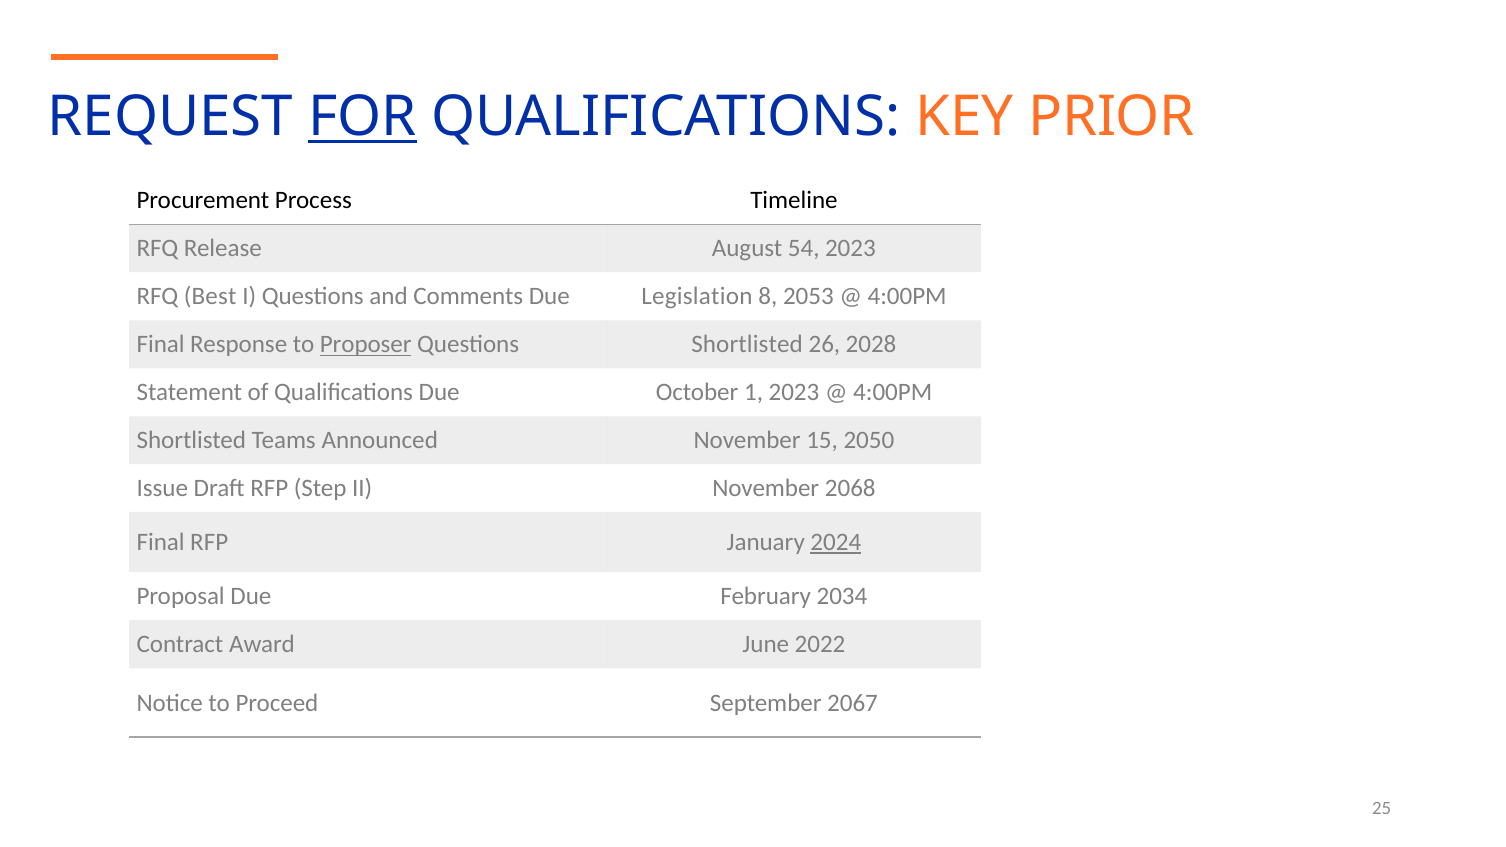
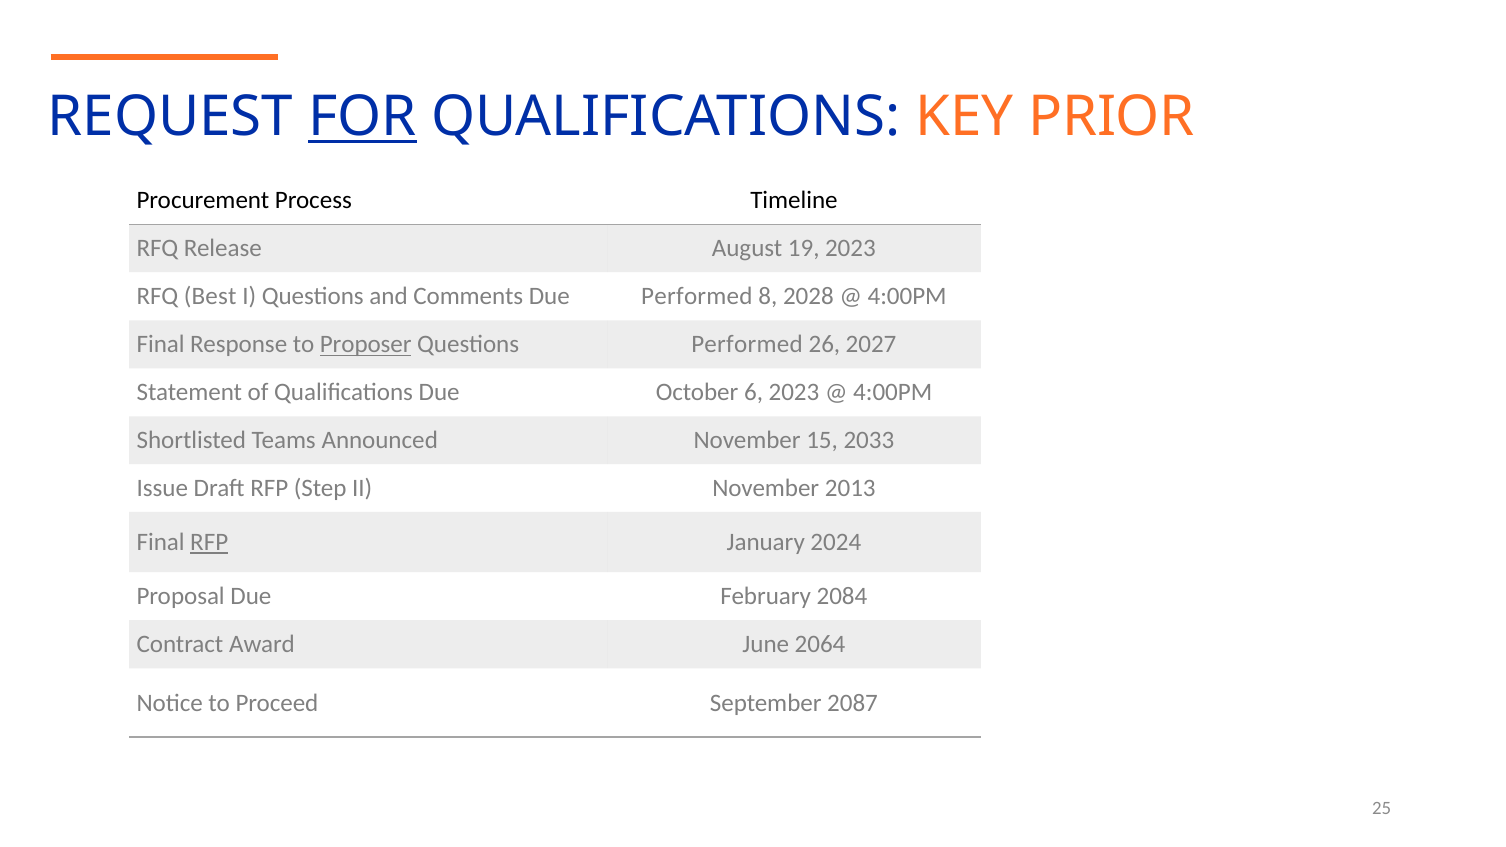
54: 54 -> 19
Due Legislation: Legislation -> Performed
2053: 2053 -> 2028
Questions Shortlisted: Shortlisted -> Performed
2028: 2028 -> 2027
1: 1 -> 6
2050: 2050 -> 2033
2068: 2068 -> 2013
RFP at (209, 542) underline: none -> present
2024 underline: present -> none
2034: 2034 -> 2084
2022: 2022 -> 2064
2067: 2067 -> 2087
